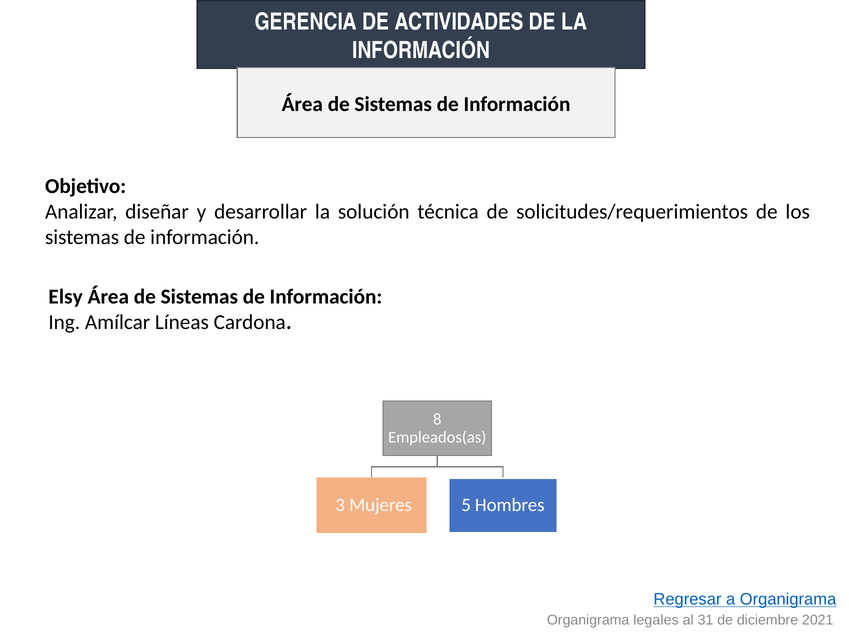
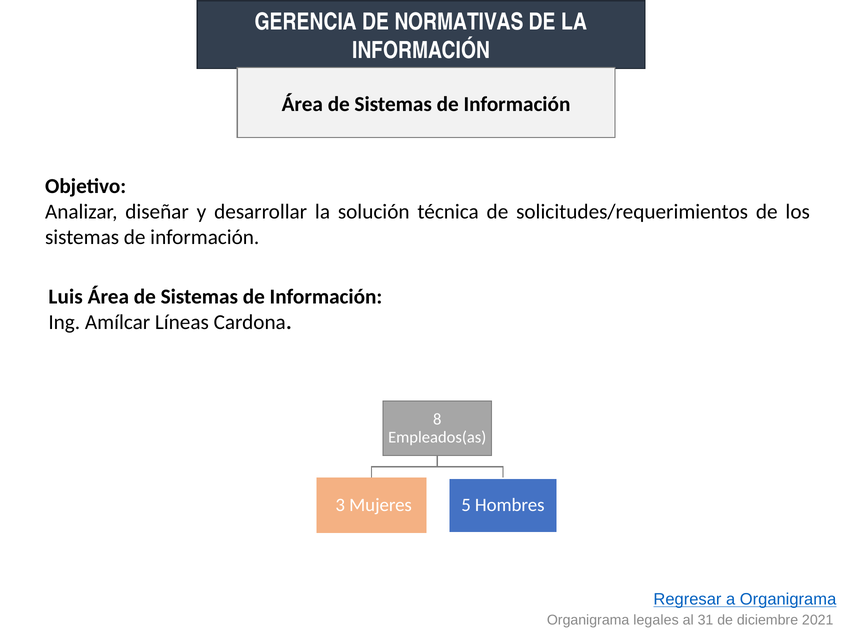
ACTIVIDADES: ACTIVIDADES -> NORMATIVAS
Elsy: Elsy -> Luis
